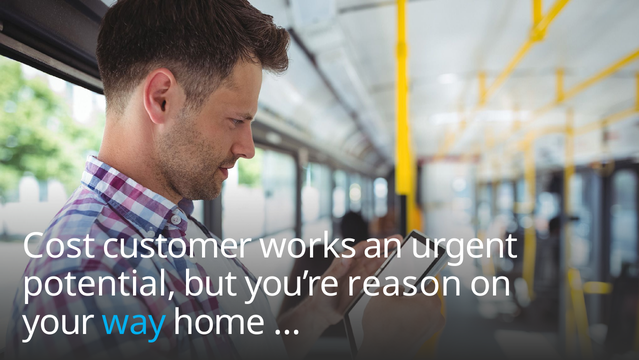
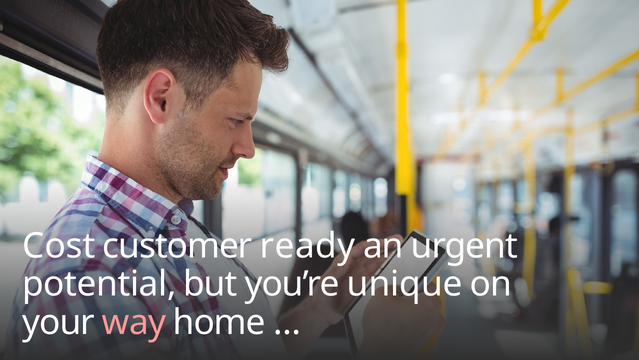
works: works -> ready
reason: reason -> unique
way colour: light blue -> pink
